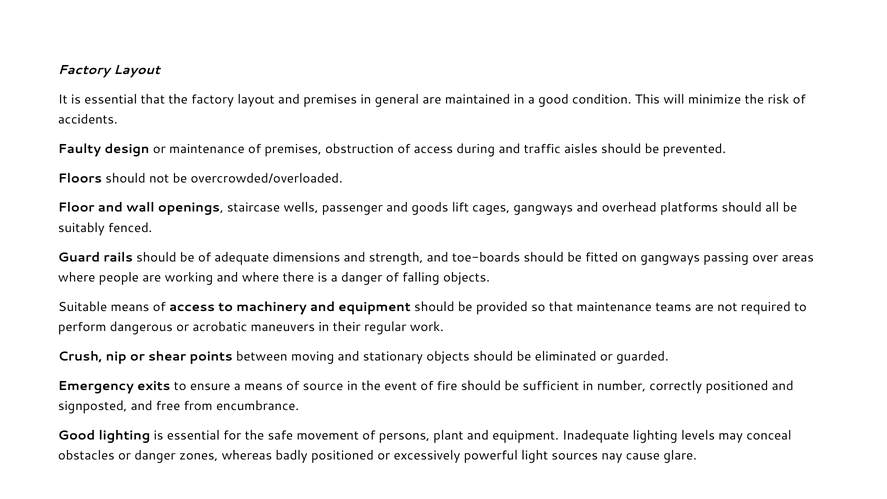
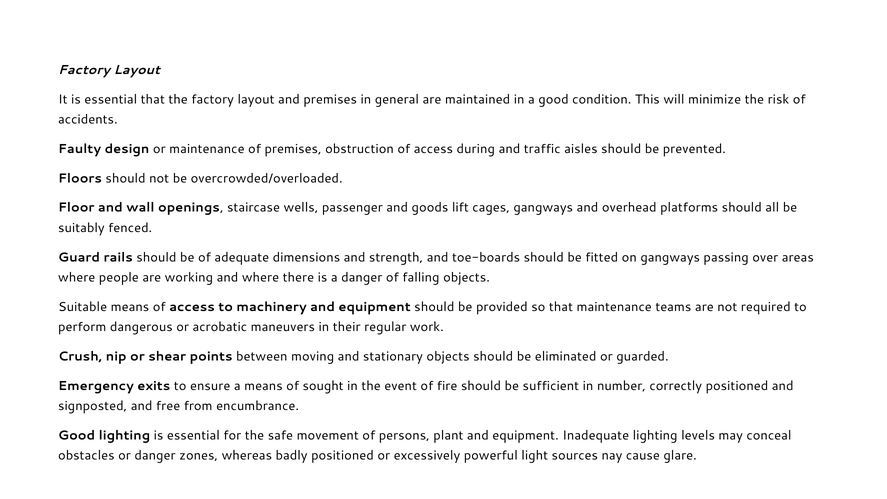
source: source -> sought
